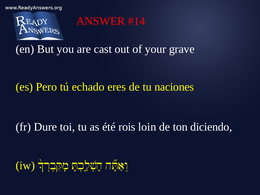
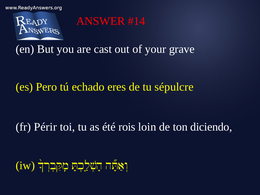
naciones: naciones -> sépulcre
Dure: Dure -> Périr
